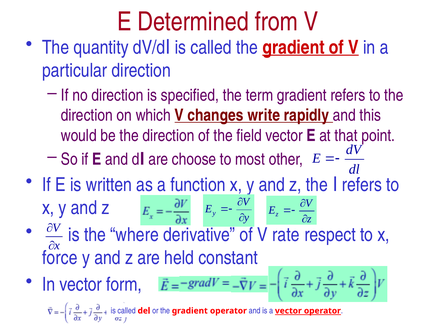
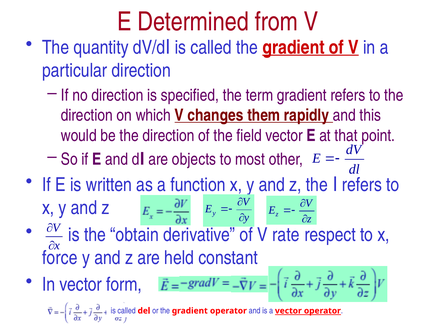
write: write -> them
choose: choose -> objects
where: where -> obtain
